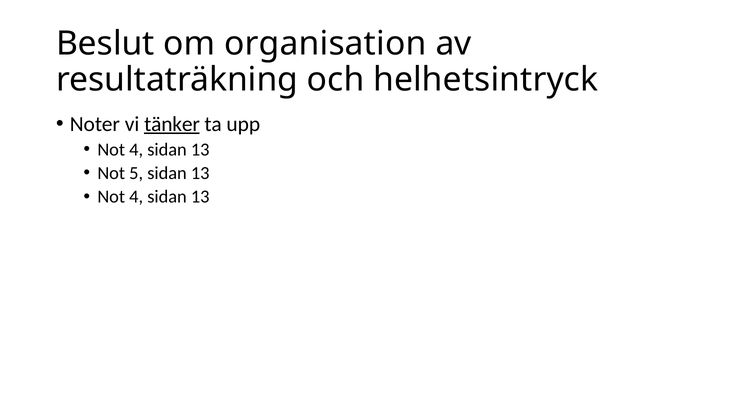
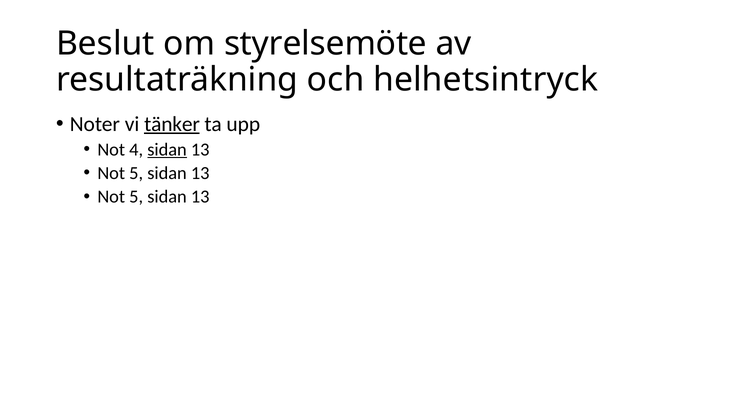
organisation: organisation -> styrelsemöte
sidan at (167, 150) underline: none -> present
4 at (136, 197): 4 -> 5
